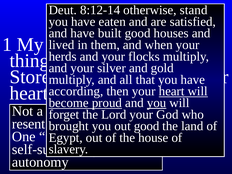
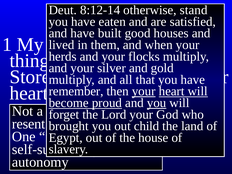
according: according -> remember
your at (144, 91) underline: none -> present
out good: good -> child
